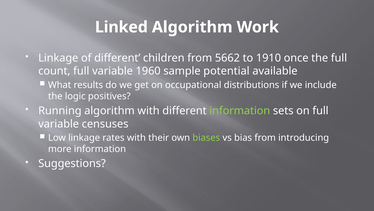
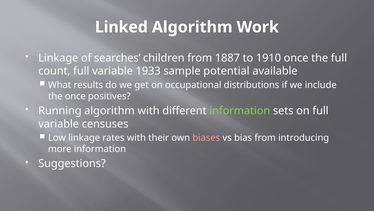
of different: different -> searches
5662: 5662 -> 1887
1960: 1960 -> 1933
the logic: logic -> once
biases colour: light green -> pink
